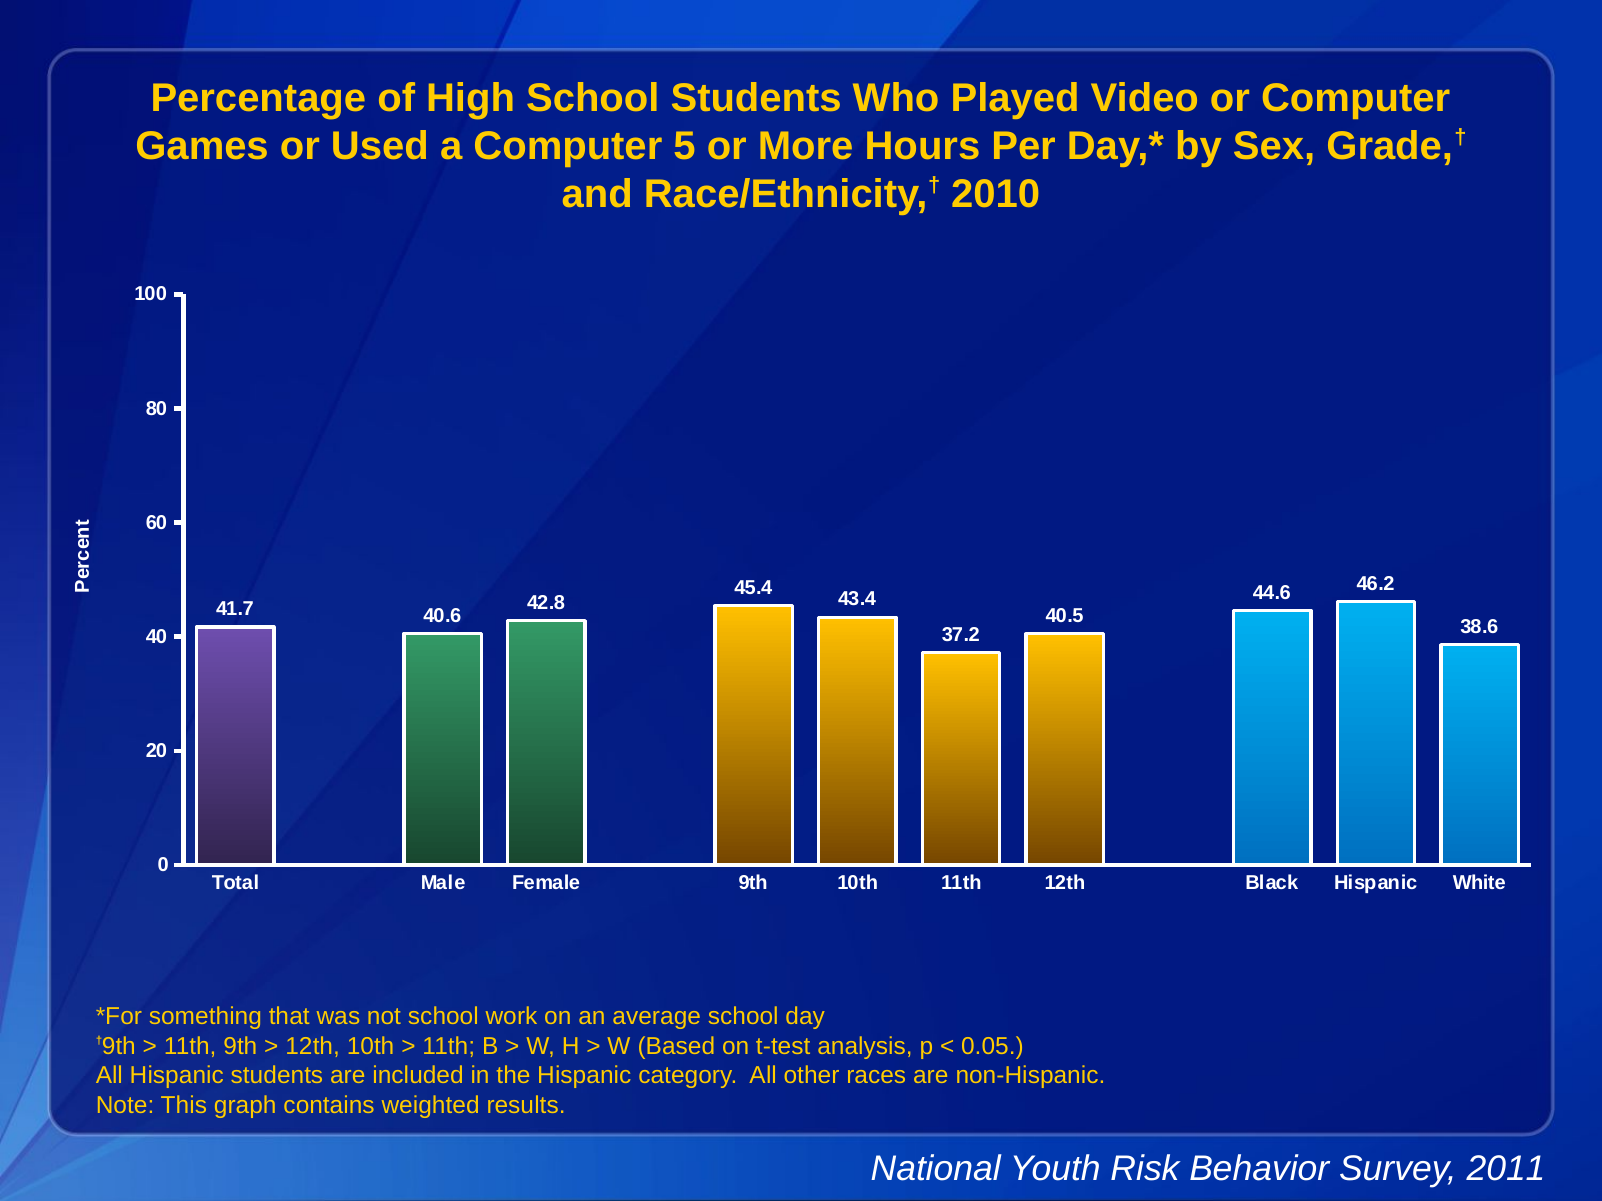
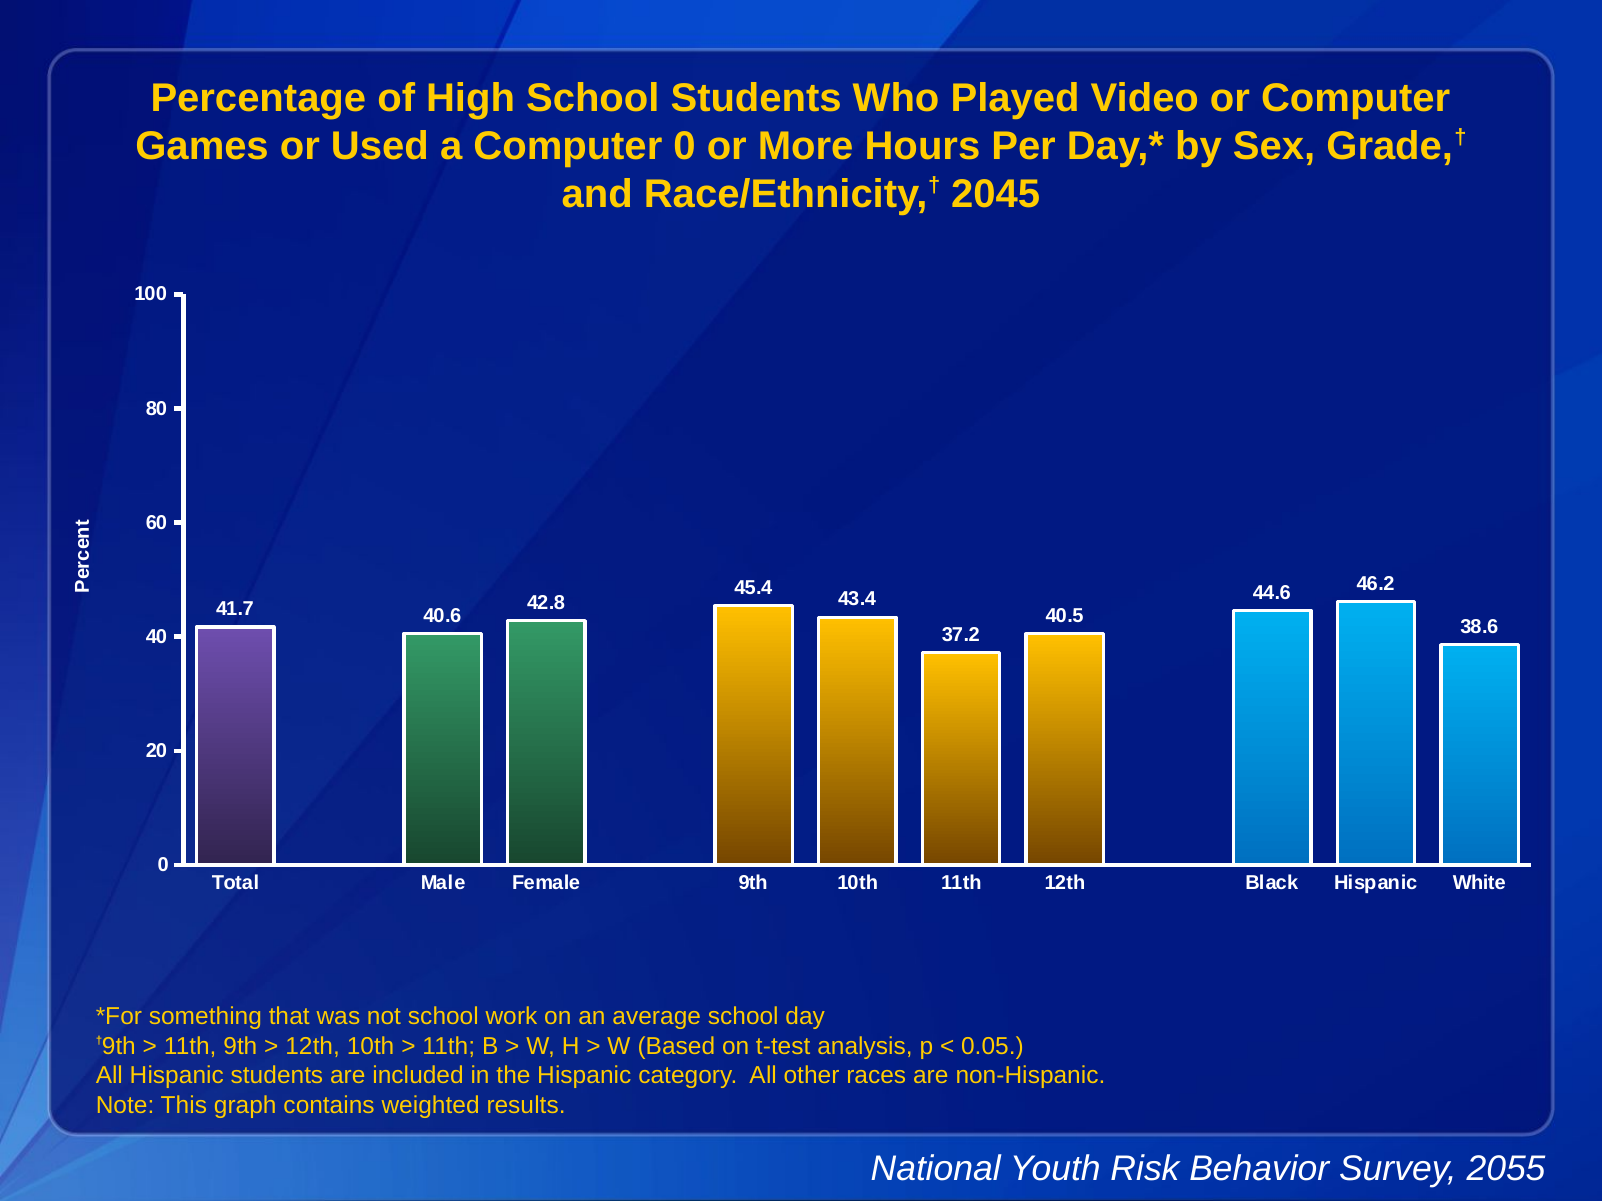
Computer 5: 5 -> 0
2010: 2010 -> 2045
2011: 2011 -> 2055
